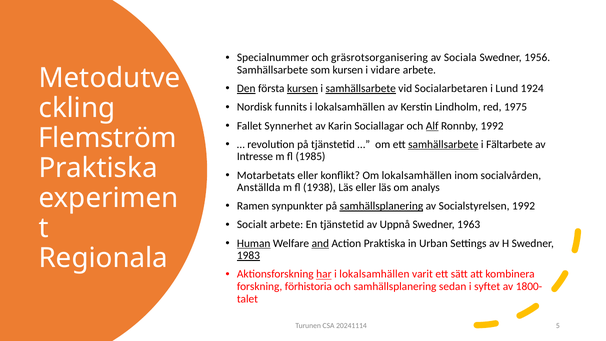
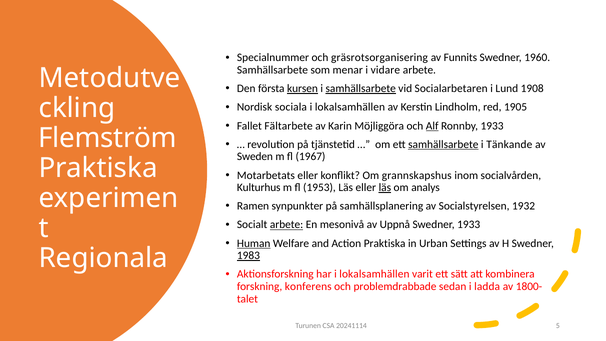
Sociala: Sociala -> Funnits
1956: 1956 -> 1960
som kursen: kursen -> menar
Den underline: present -> none
1924: 1924 -> 1908
funnits: funnits -> sociala
1975: 1975 -> 1905
Synnerhet: Synnerhet -> Fältarbete
Sociallagar: Sociallagar -> Möjliggöra
Ronnby 1992: 1992 -> 1933
Fältarbete: Fältarbete -> Tänkande
Intresse: Intresse -> Sweden
1985: 1985 -> 1967
Om lokalsamhällen: lokalsamhällen -> grannskapshus
Anställda: Anställda -> Kulturhus
1938: 1938 -> 1953
läs at (385, 187) underline: none -> present
samhällsplanering at (381, 206) underline: present -> none
Socialstyrelsen 1992: 1992 -> 1932
arbete at (287, 225) underline: none -> present
En tjänstetid: tjänstetid -> mesonivå
Swedner 1963: 1963 -> 1933
and underline: present -> none
har underline: present -> none
förhistoria: förhistoria -> konferens
och samhällsplanering: samhällsplanering -> problemdrabbade
syftet: syftet -> ladda
